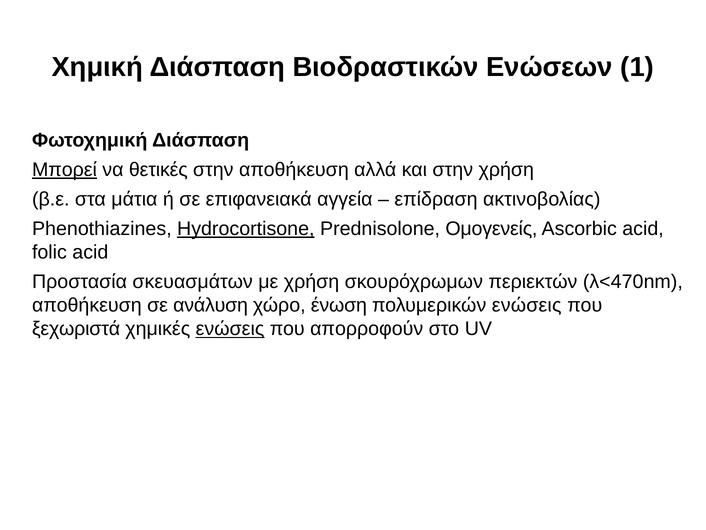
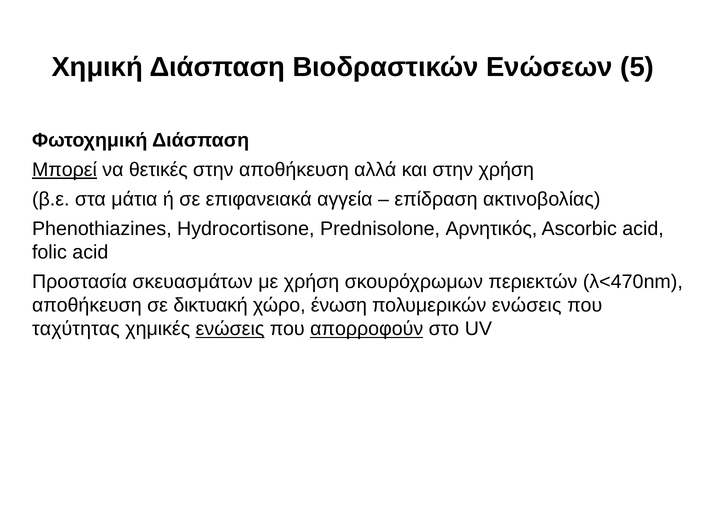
1: 1 -> 5
Hydrocortisone underline: present -> none
Ομογενείς: Ομογενείς -> Αρνητικός
ανάλυση: ανάλυση -> δικτυακή
ξεχωριστά: ξεχωριστά -> ταχύτητας
απορροφούν underline: none -> present
